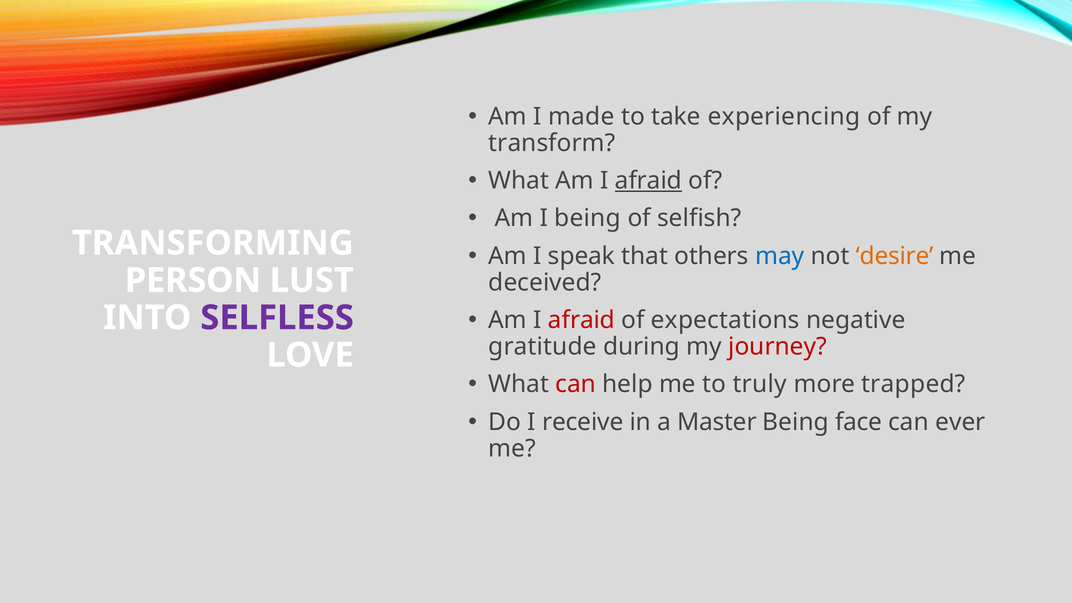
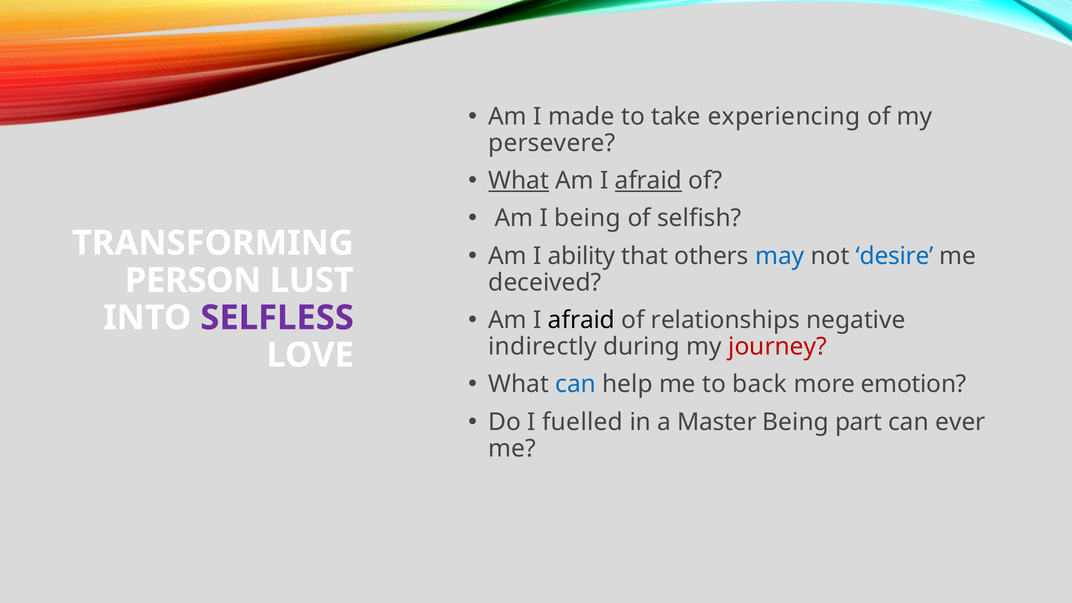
transform: transform -> persevere
What at (519, 181) underline: none -> present
speak: speak -> ability
desire colour: orange -> blue
afraid at (582, 320) colour: red -> black
expectations: expectations -> relationships
gratitude: gratitude -> indirectly
can at (576, 384) colour: red -> blue
truly: truly -> back
trapped: trapped -> emotion
receive: receive -> fuelled
face: face -> part
